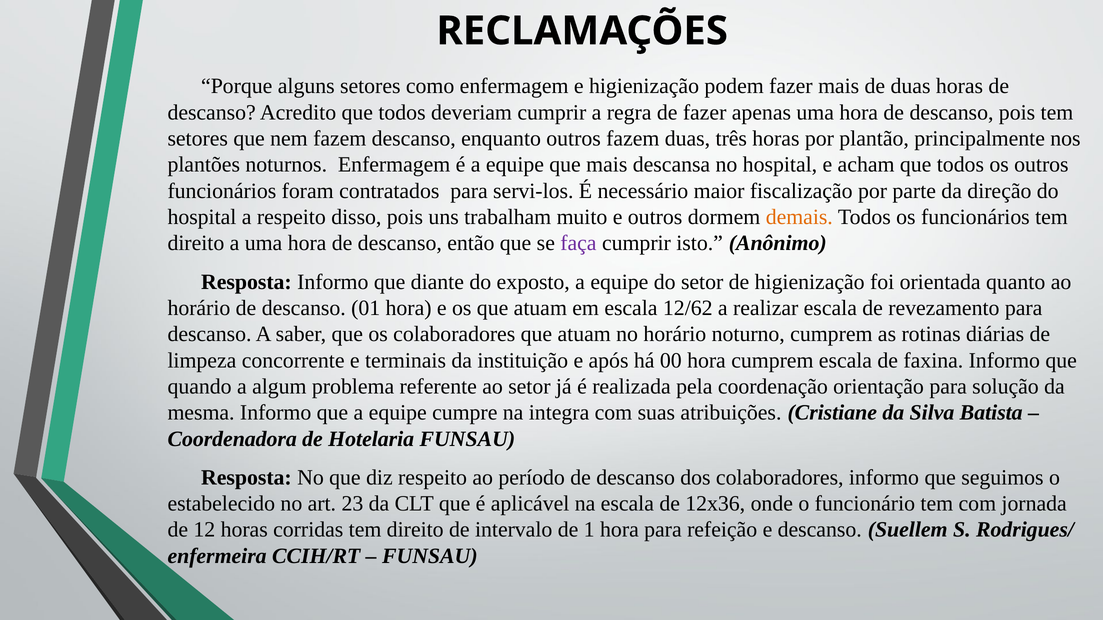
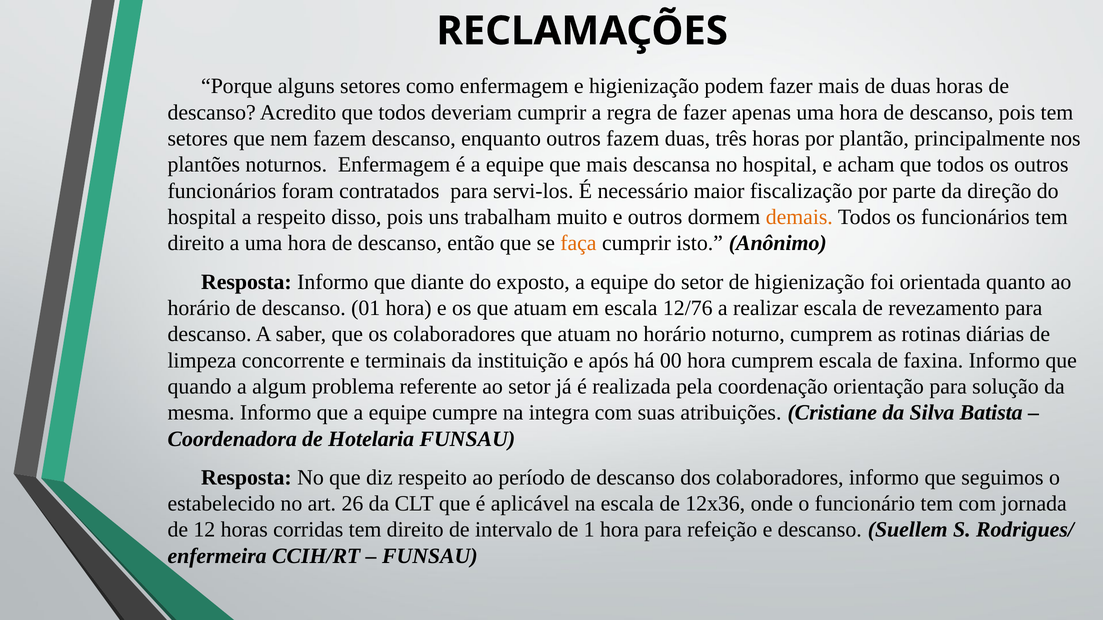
faça colour: purple -> orange
12/62: 12/62 -> 12/76
23: 23 -> 26
